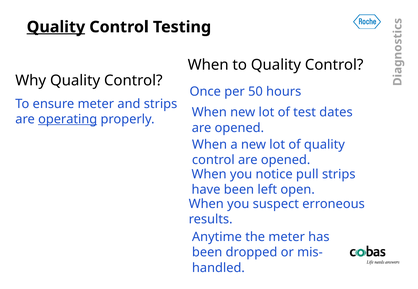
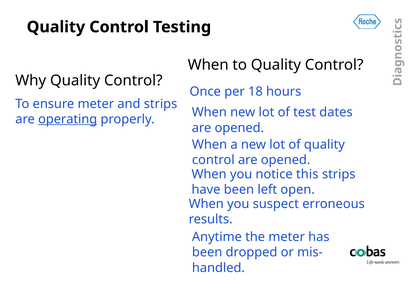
Quality at (56, 27) underline: present -> none
50: 50 -> 18
pull: pull -> this
